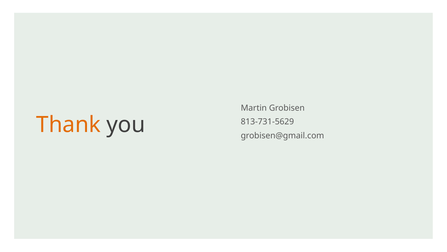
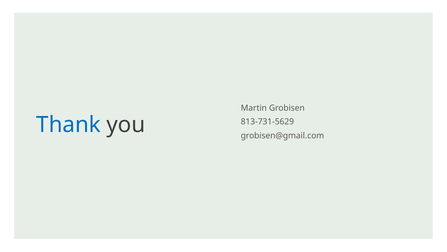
Thank colour: orange -> blue
